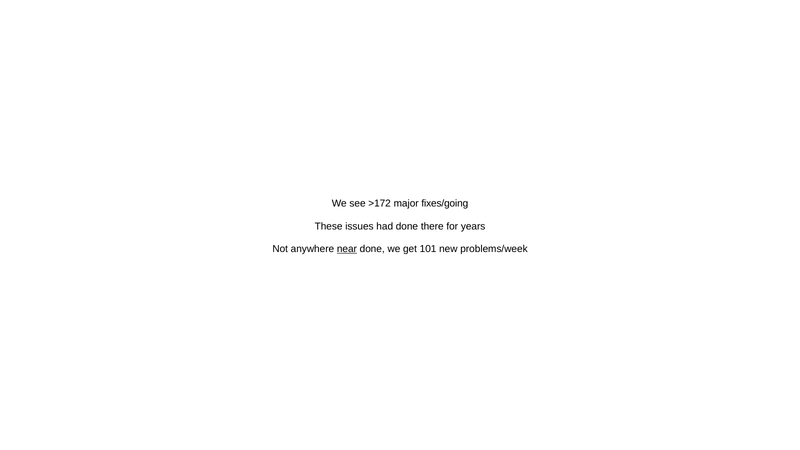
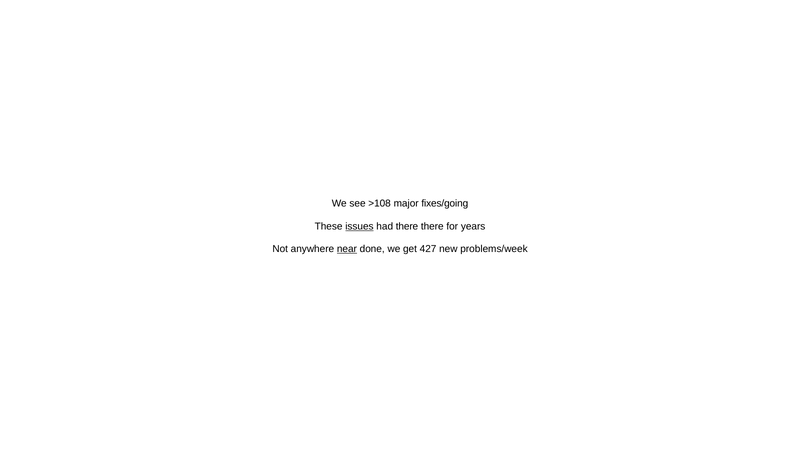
>172: >172 -> >108
issues underline: none -> present
had done: done -> there
101: 101 -> 427
